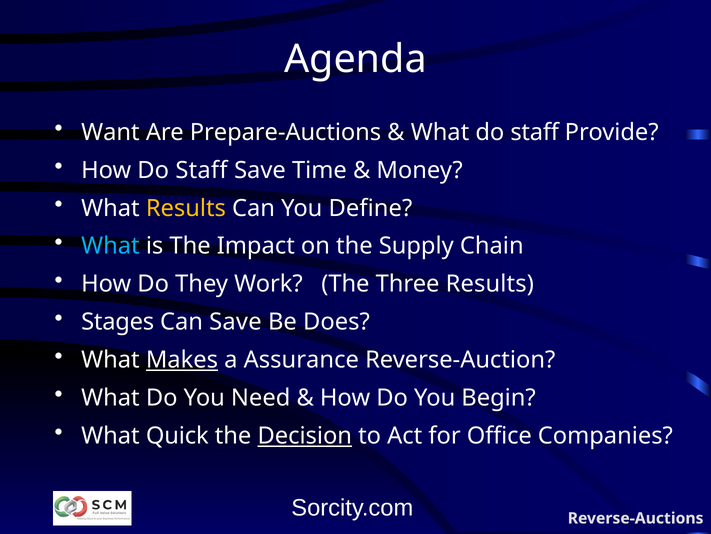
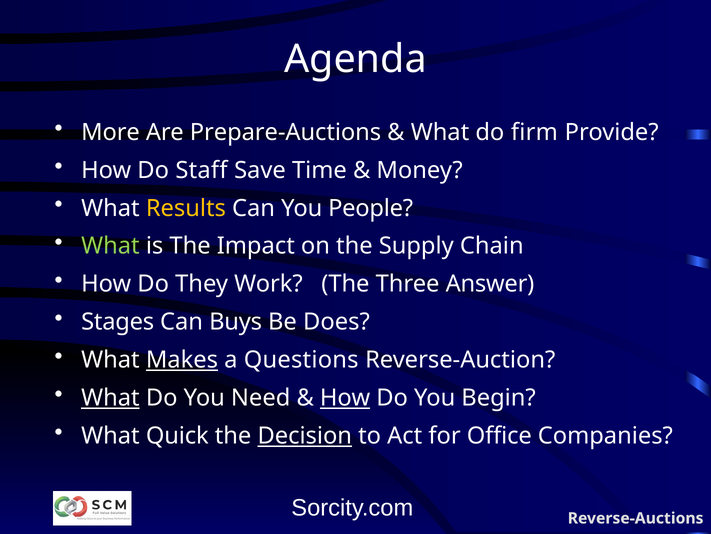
Want: Want -> More
What do staff: staff -> firm
Define: Define -> People
What at (110, 246) colour: light blue -> light green
Three Results: Results -> Answer
Can Save: Save -> Buys
Assurance: Assurance -> Questions
What at (110, 398) underline: none -> present
How at (345, 398) underline: none -> present
